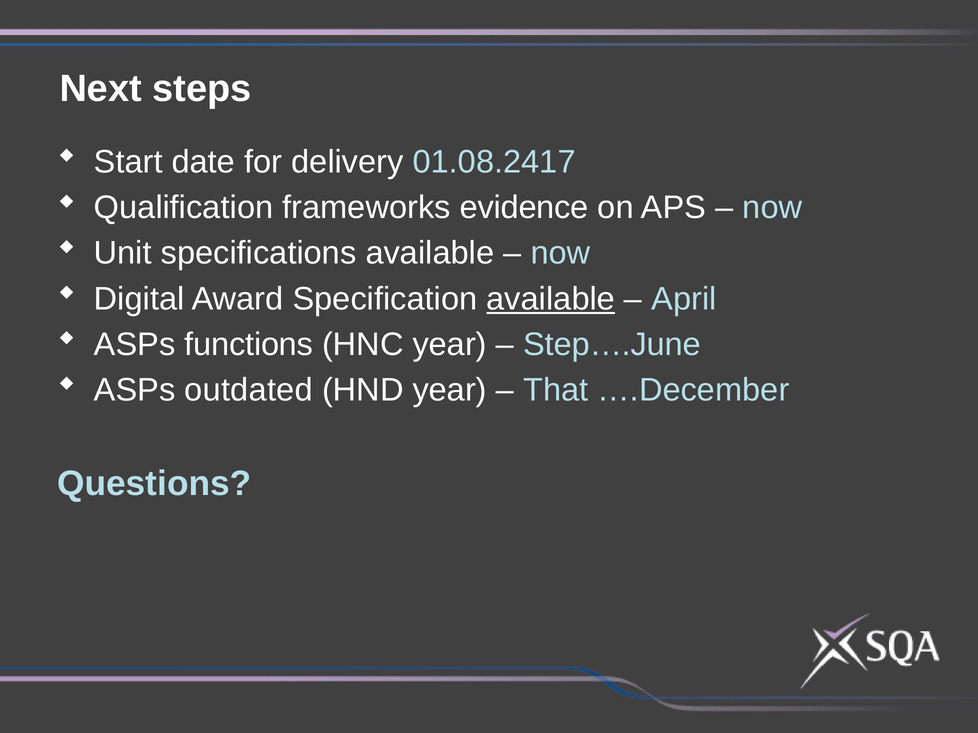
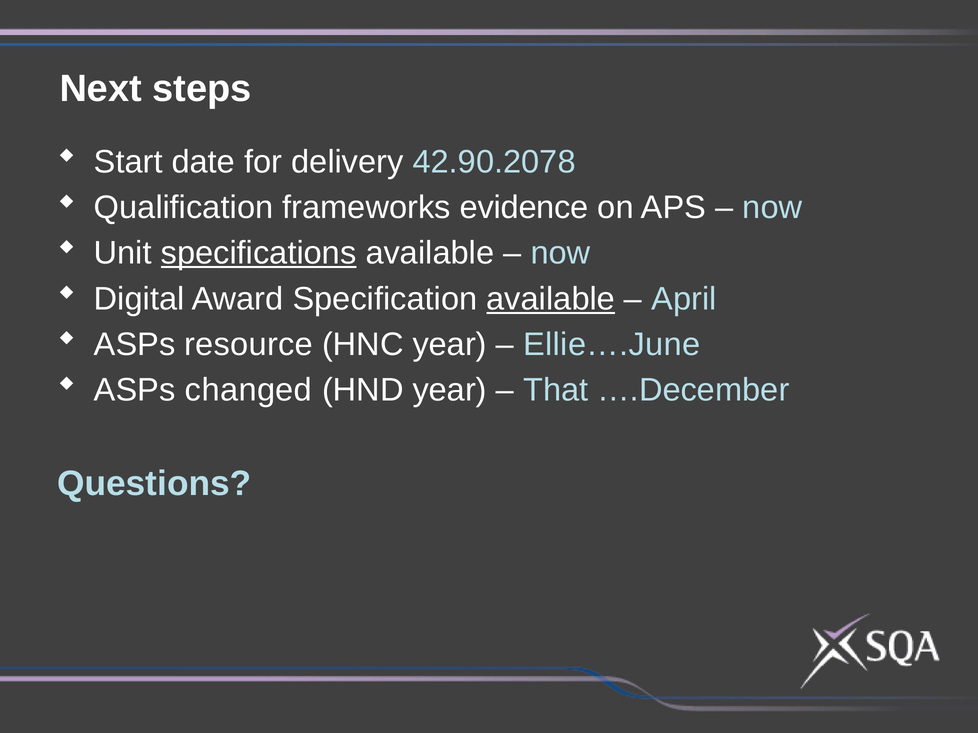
01.08.2417: 01.08.2417 -> 42.90.2078
specifications underline: none -> present
functions: functions -> resource
Step….June: Step….June -> Ellie….June
outdated: outdated -> changed
